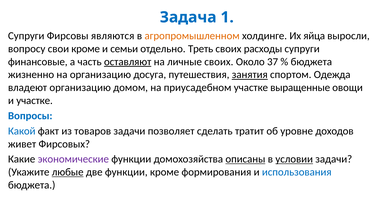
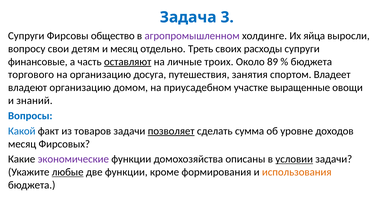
1: 1 -> 3
являются: являются -> общество
агропромышленном colour: orange -> purple
свои кроме: кроме -> детям
и семьи: семьи -> месяц
личные своих: своих -> троих
37: 37 -> 89
жизненно: жизненно -> торгового
занятия underline: present -> none
Одежда: Одежда -> Владеет
и участке: участке -> знаний
позволяет underline: none -> present
тратит: тратит -> сумма
живет at (22, 144): живет -> месяц
описаны underline: present -> none
использования colour: blue -> orange
